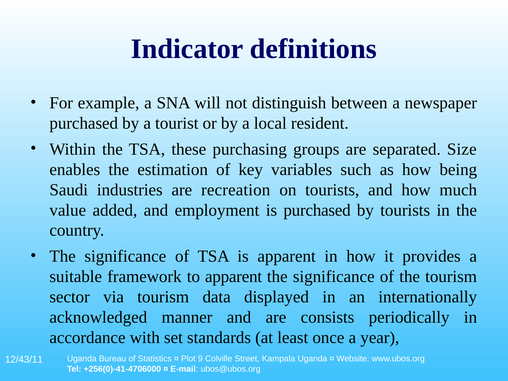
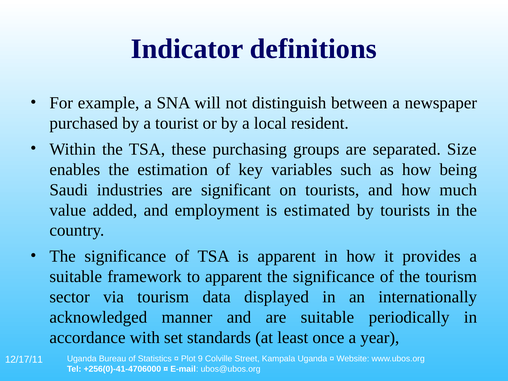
recreation: recreation -> significant
is purchased: purchased -> estimated
are consists: consists -> suitable
12/43/11: 12/43/11 -> 12/17/11
